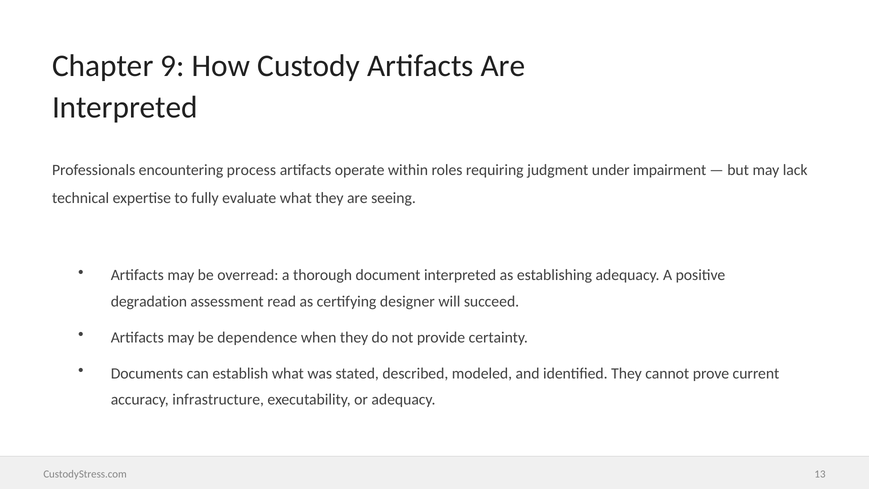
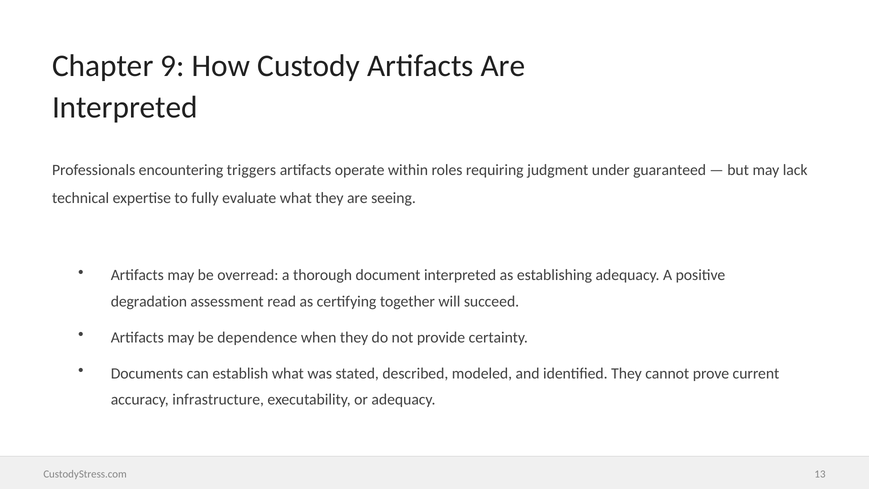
process: process -> triggers
impairment: impairment -> guaranteed
designer: designer -> together
